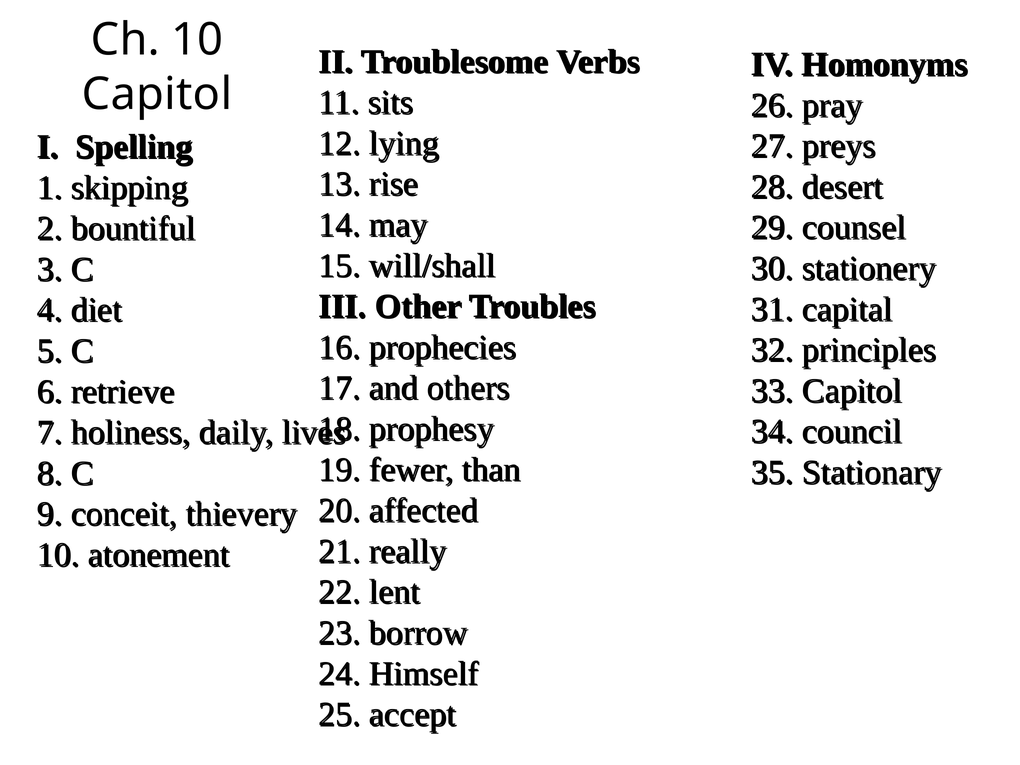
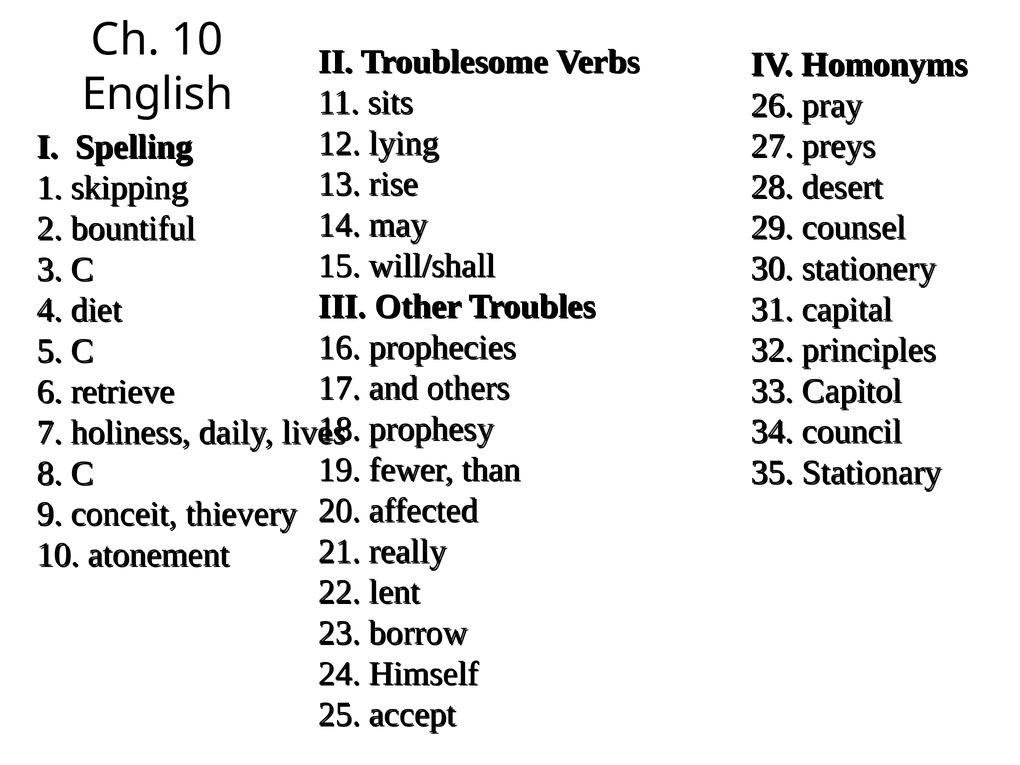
Capitol at (157, 94): Capitol -> English
